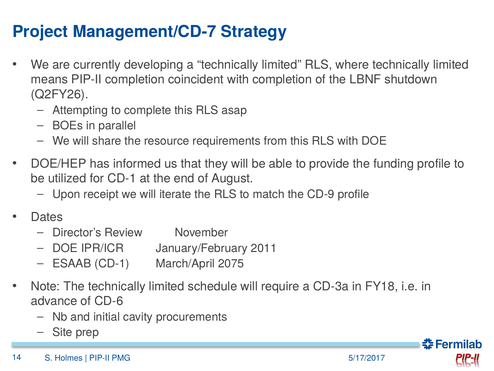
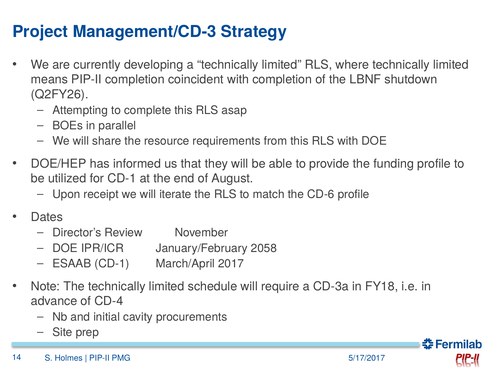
Management/CD-7: Management/CD-7 -> Management/CD-3
CD-9: CD-9 -> CD-6
2011: 2011 -> 2058
2075: 2075 -> 2017
CD-6: CD-6 -> CD-4
